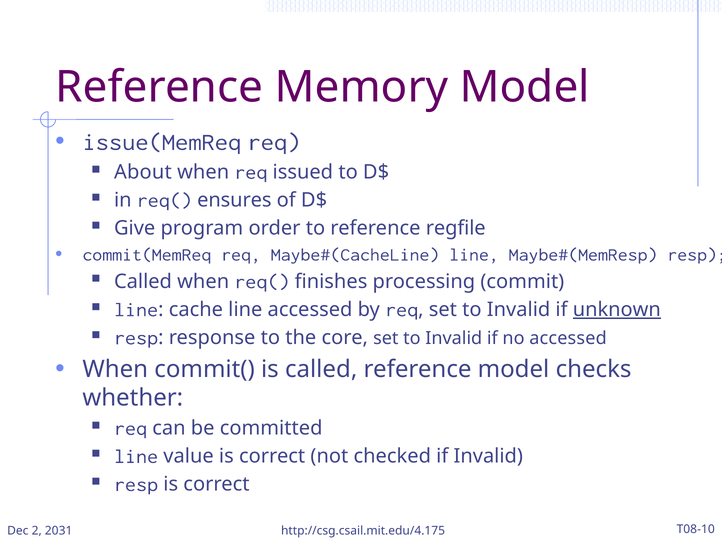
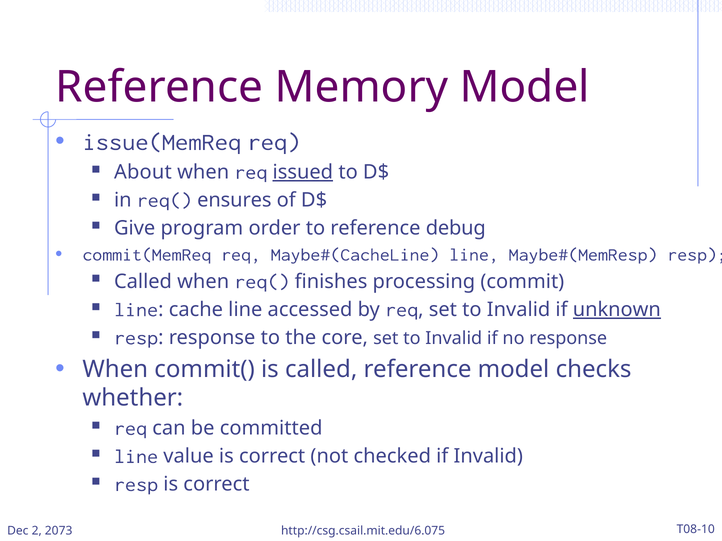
issued underline: none -> present
regfile: regfile -> debug
no accessed: accessed -> response
2031: 2031 -> 2073
http://csg.csail.mit.edu/4.175: http://csg.csail.mit.edu/4.175 -> http://csg.csail.mit.edu/6.075
